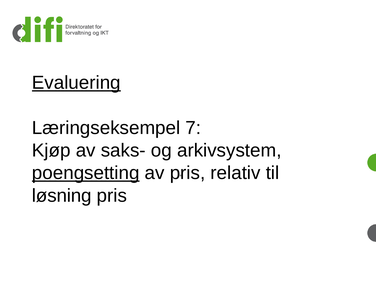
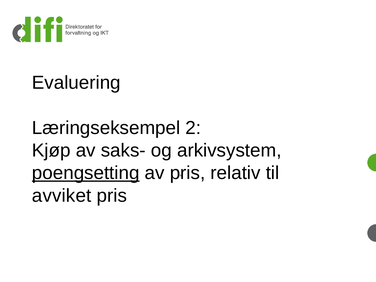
Evaluering underline: present -> none
7: 7 -> 2
løsning: løsning -> avviket
